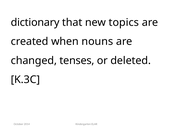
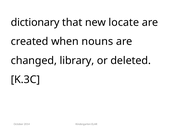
topics: topics -> locate
tenses: tenses -> library
